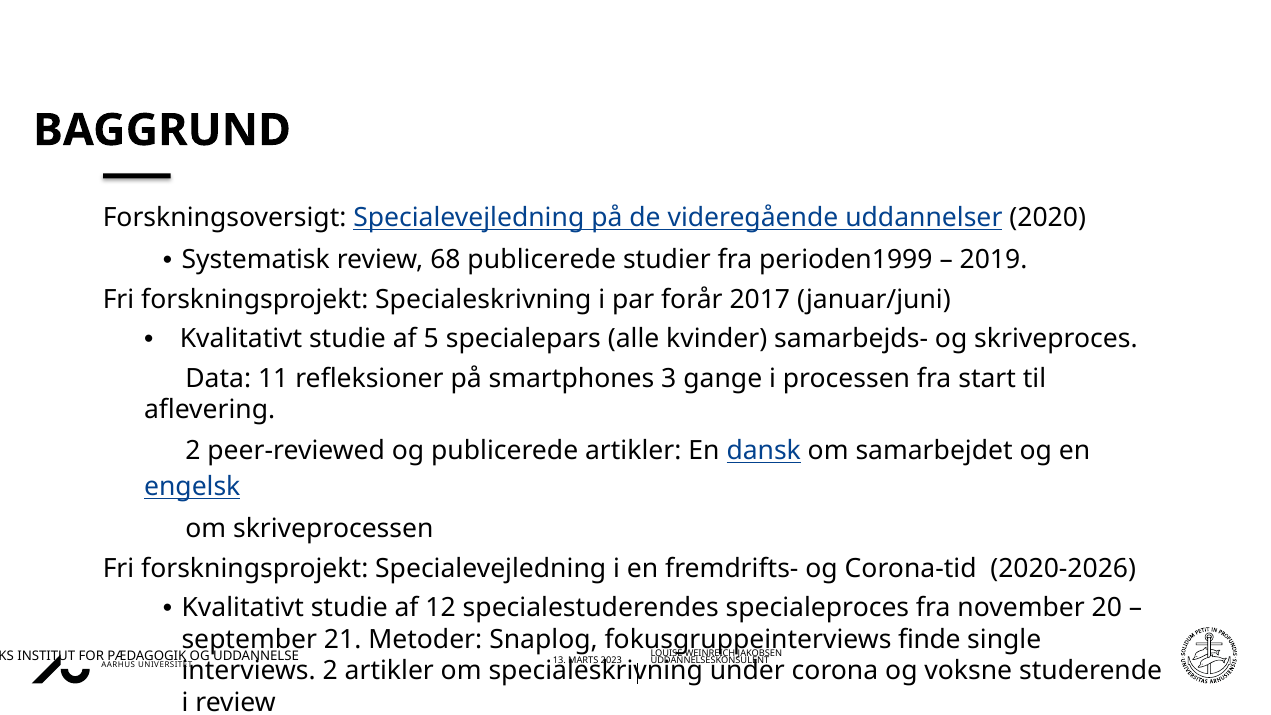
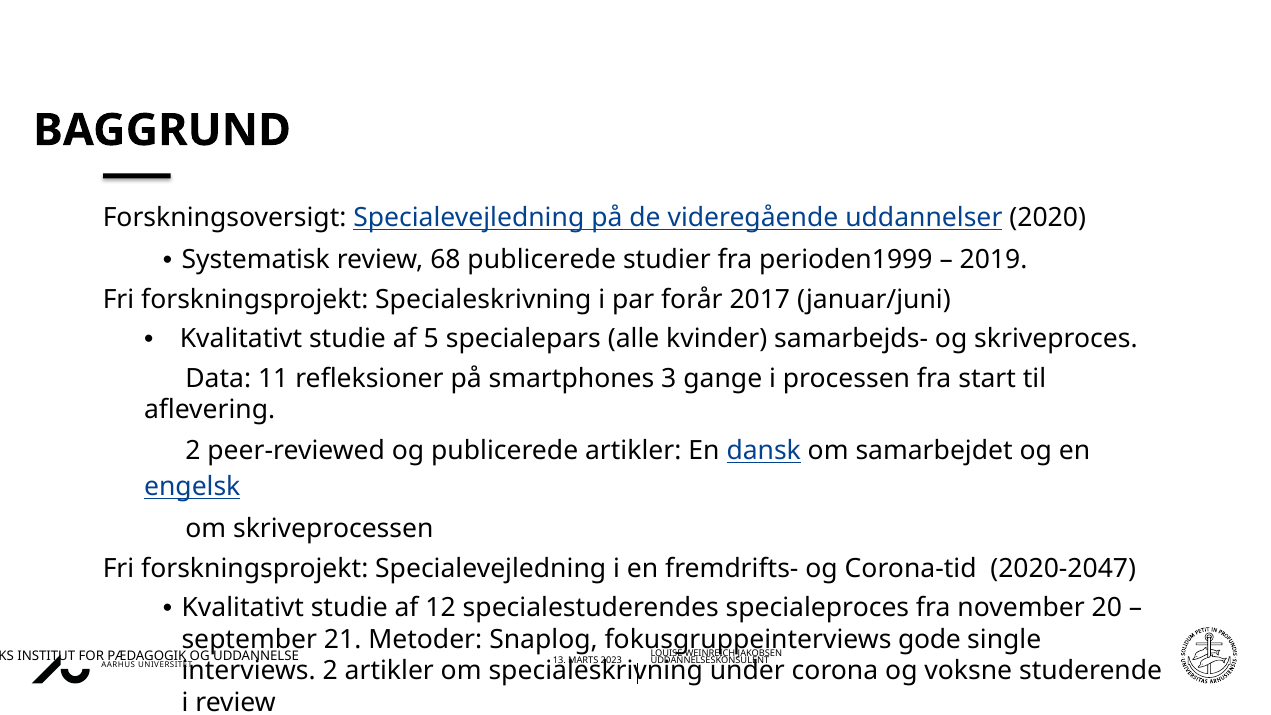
2020-2026: 2020-2026 -> 2020-2047
finde: finde -> gode
